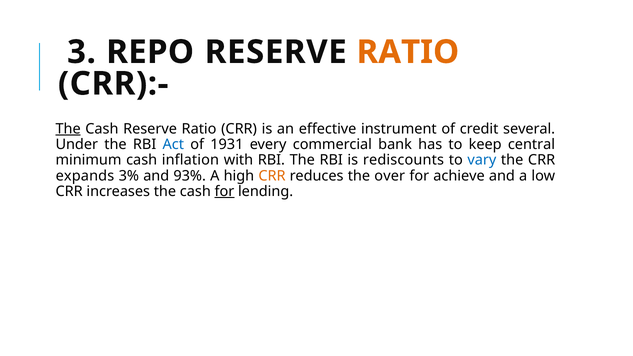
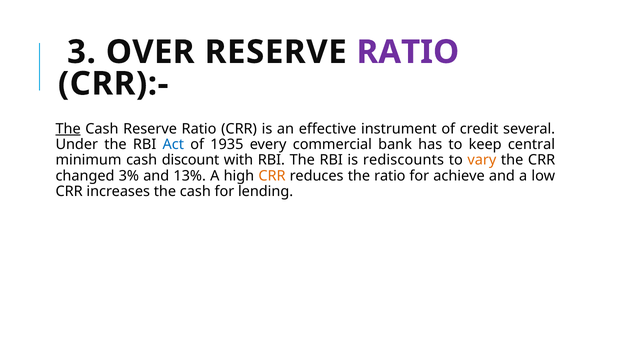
REPO: REPO -> OVER
RATIO at (408, 52) colour: orange -> purple
1931: 1931 -> 1935
inflation: inflation -> discount
vary colour: blue -> orange
expands: expands -> changed
93%: 93% -> 13%
the over: over -> ratio
for at (224, 191) underline: present -> none
